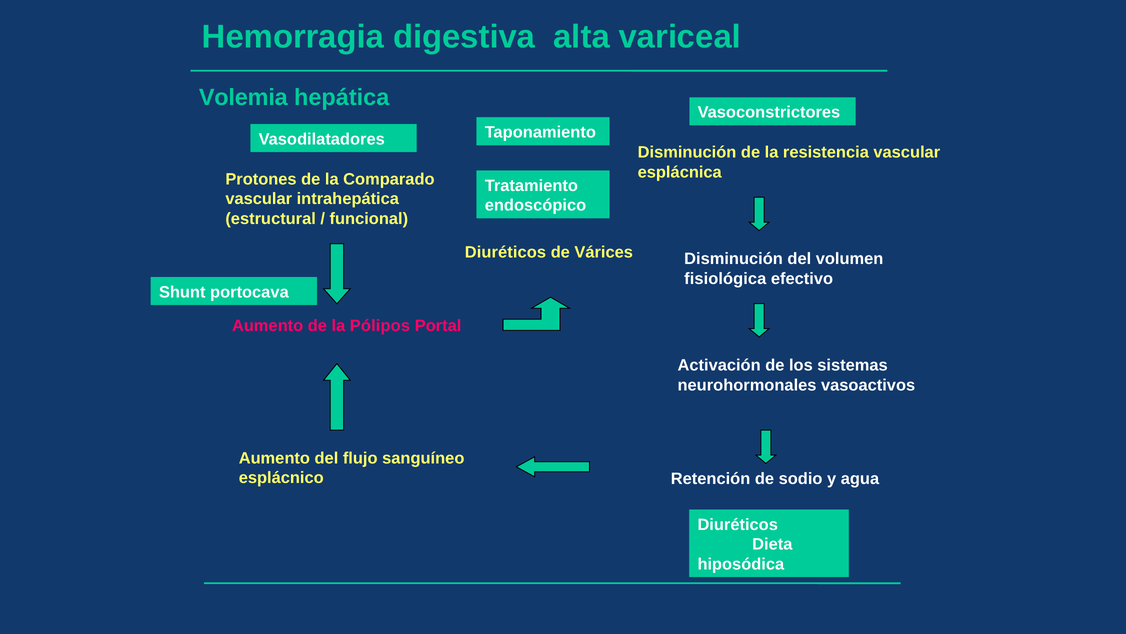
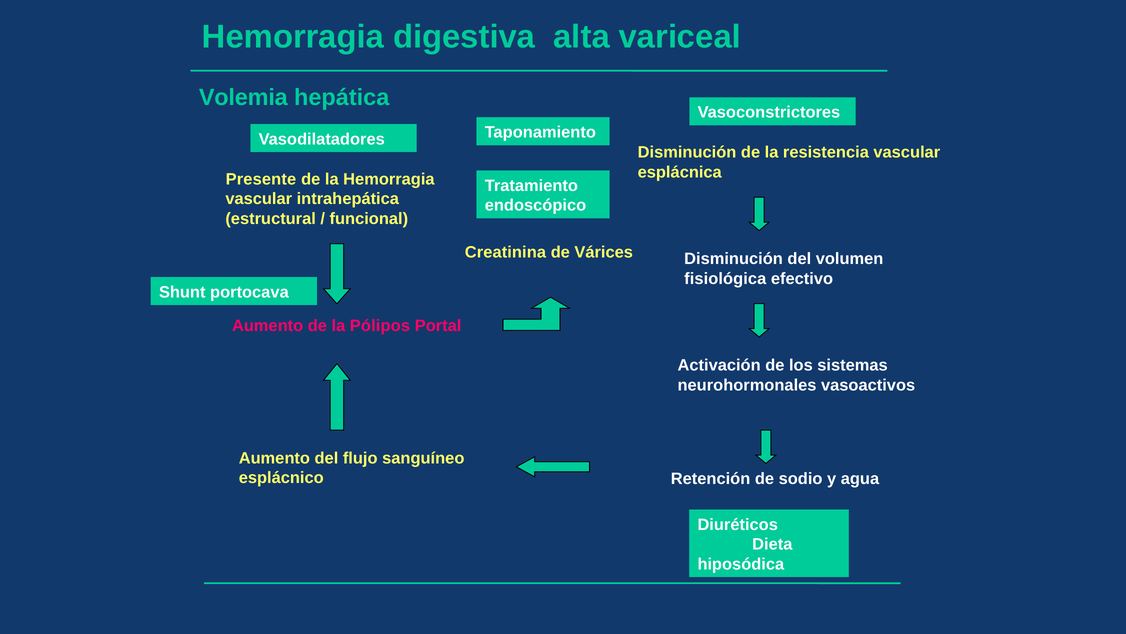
Protones: Protones -> Presente
la Comparado: Comparado -> Hemorragia
Diuréticos at (505, 252): Diuréticos -> Creatinina
